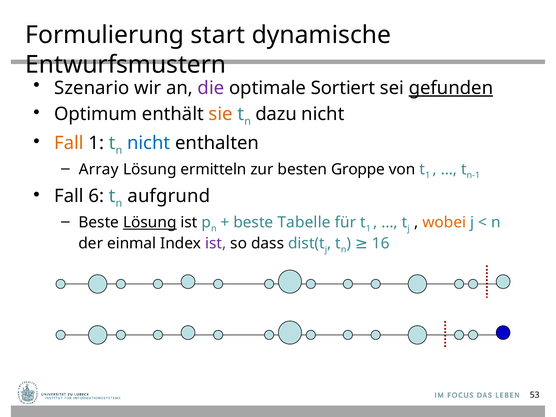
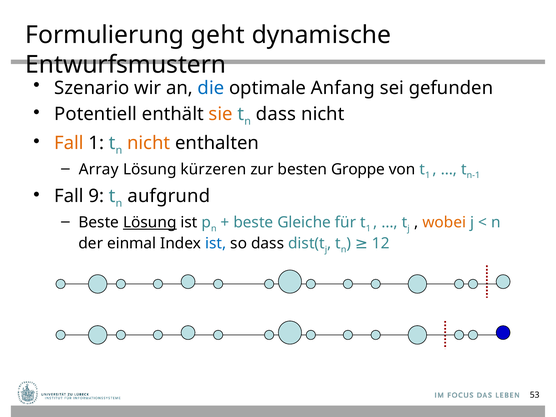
start: start -> geht
die colour: purple -> blue
Sortiert: Sortiert -> Anfang
gefunden underline: present -> none
Optimum: Optimum -> Potentiell
n dazu: dazu -> dass
nicht at (149, 143) colour: blue -> orange
ermitteln: ermitteln -> kürzeren
6: 6 -> 9
Tabelle: Tabelle -> Gleiche
ist at (216, 244) colour: purple -> blue
16: 16 -> 12
